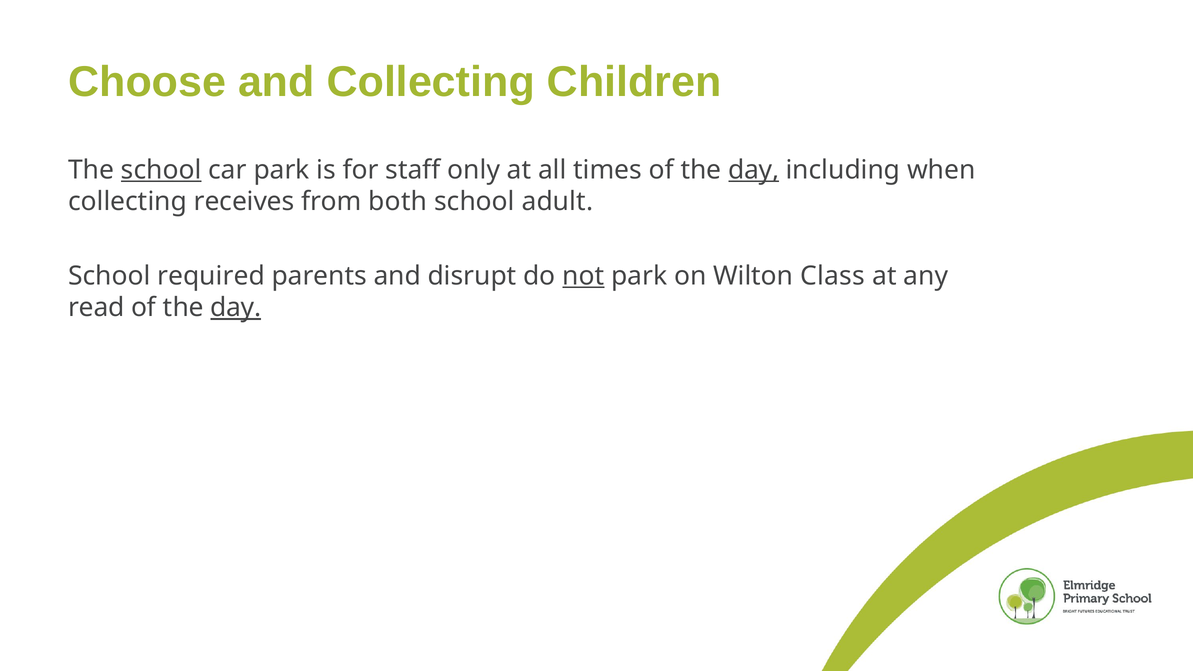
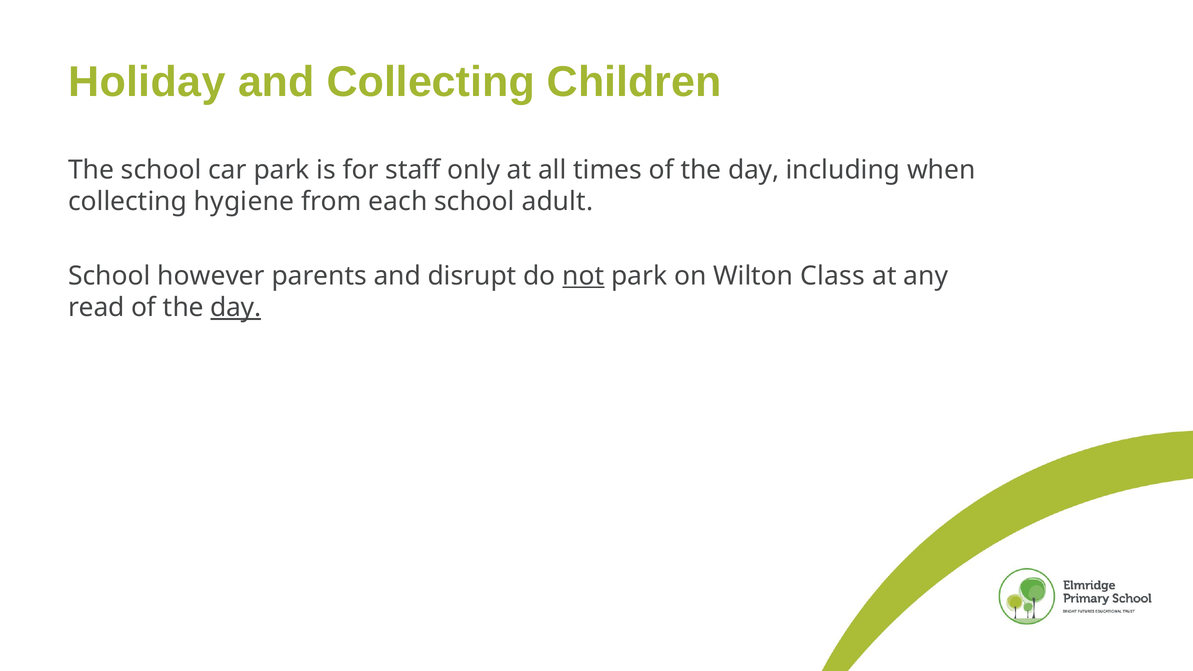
Choose: Choose -> Holiday
school at (161, 170) underline: present -> none
day at (754, 170) underline: present -> none
receives: receives -> hygiene
both: both -> each
required: required -> however
